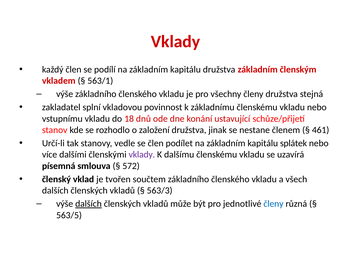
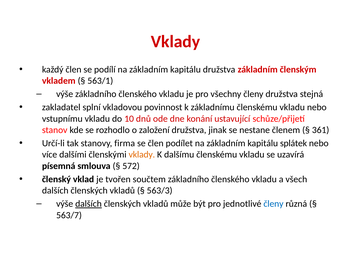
18: 18 -> 10
461: 461 -> 361
vedle: vedle -> firma
vklady at (142, 155) colour: purple -> orange
563/5: 563/5 -> 563/7
